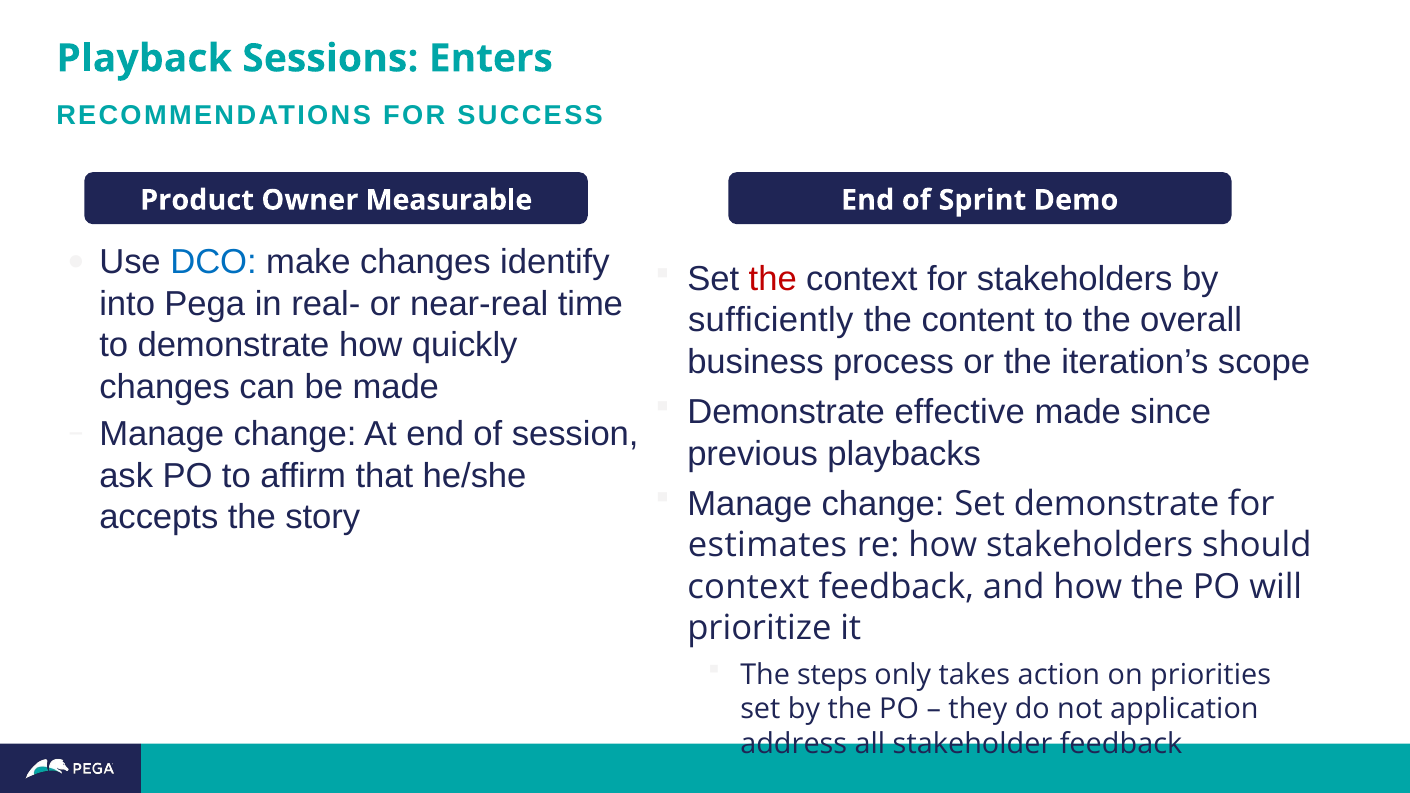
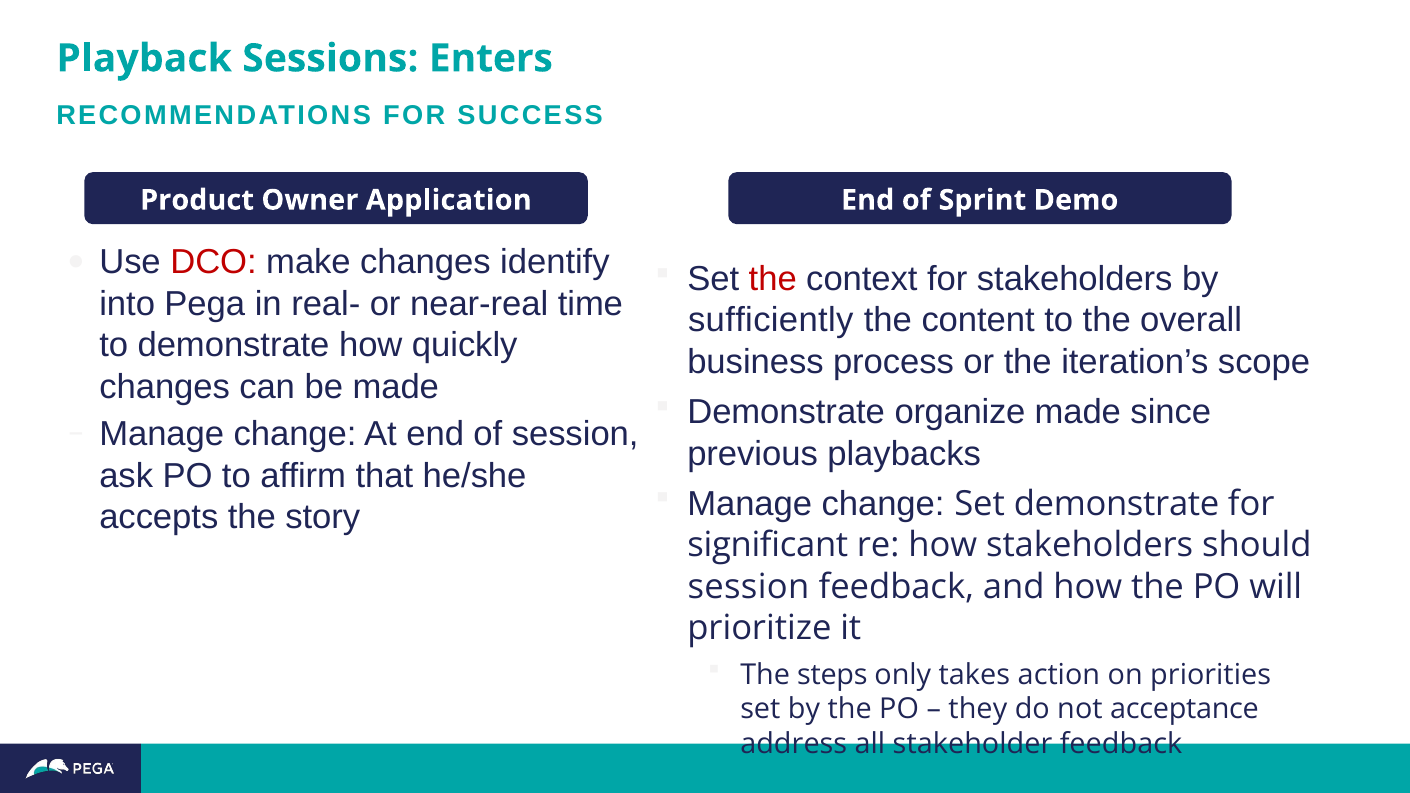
Measurable: Measurable -> Application
DCO colour: blue -> red
effective: effective -> organize
estimates: estimates -> significant
context at (748, 587): context -> session
application: application -> acceptance
